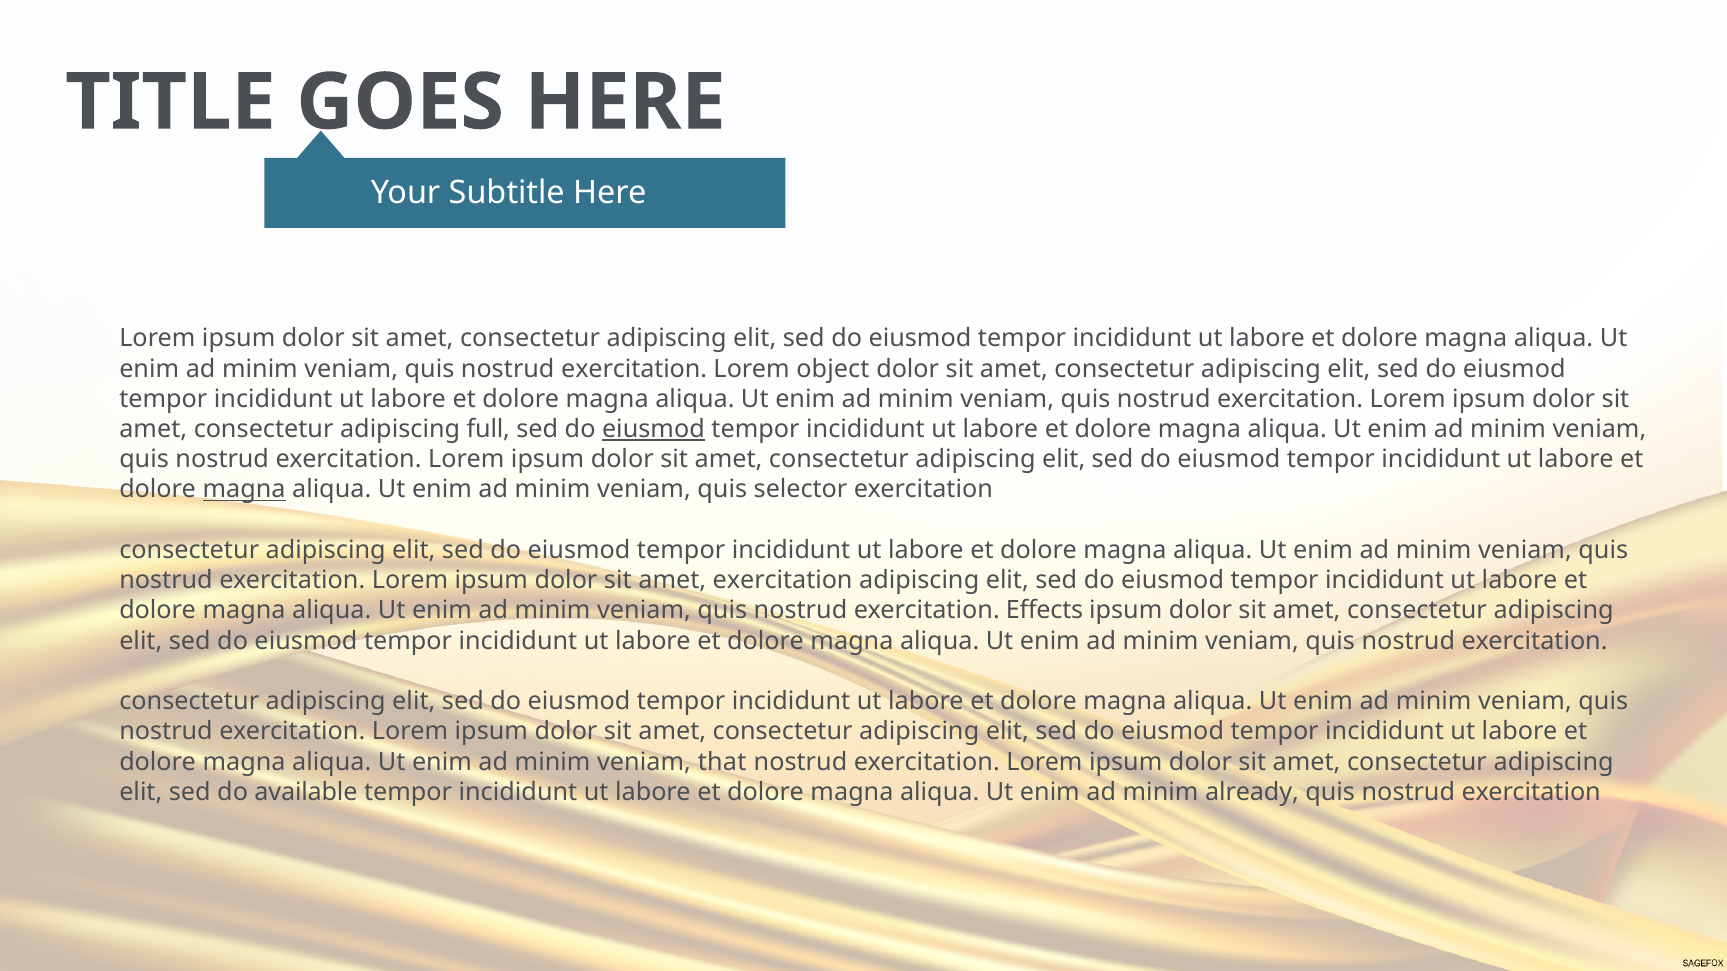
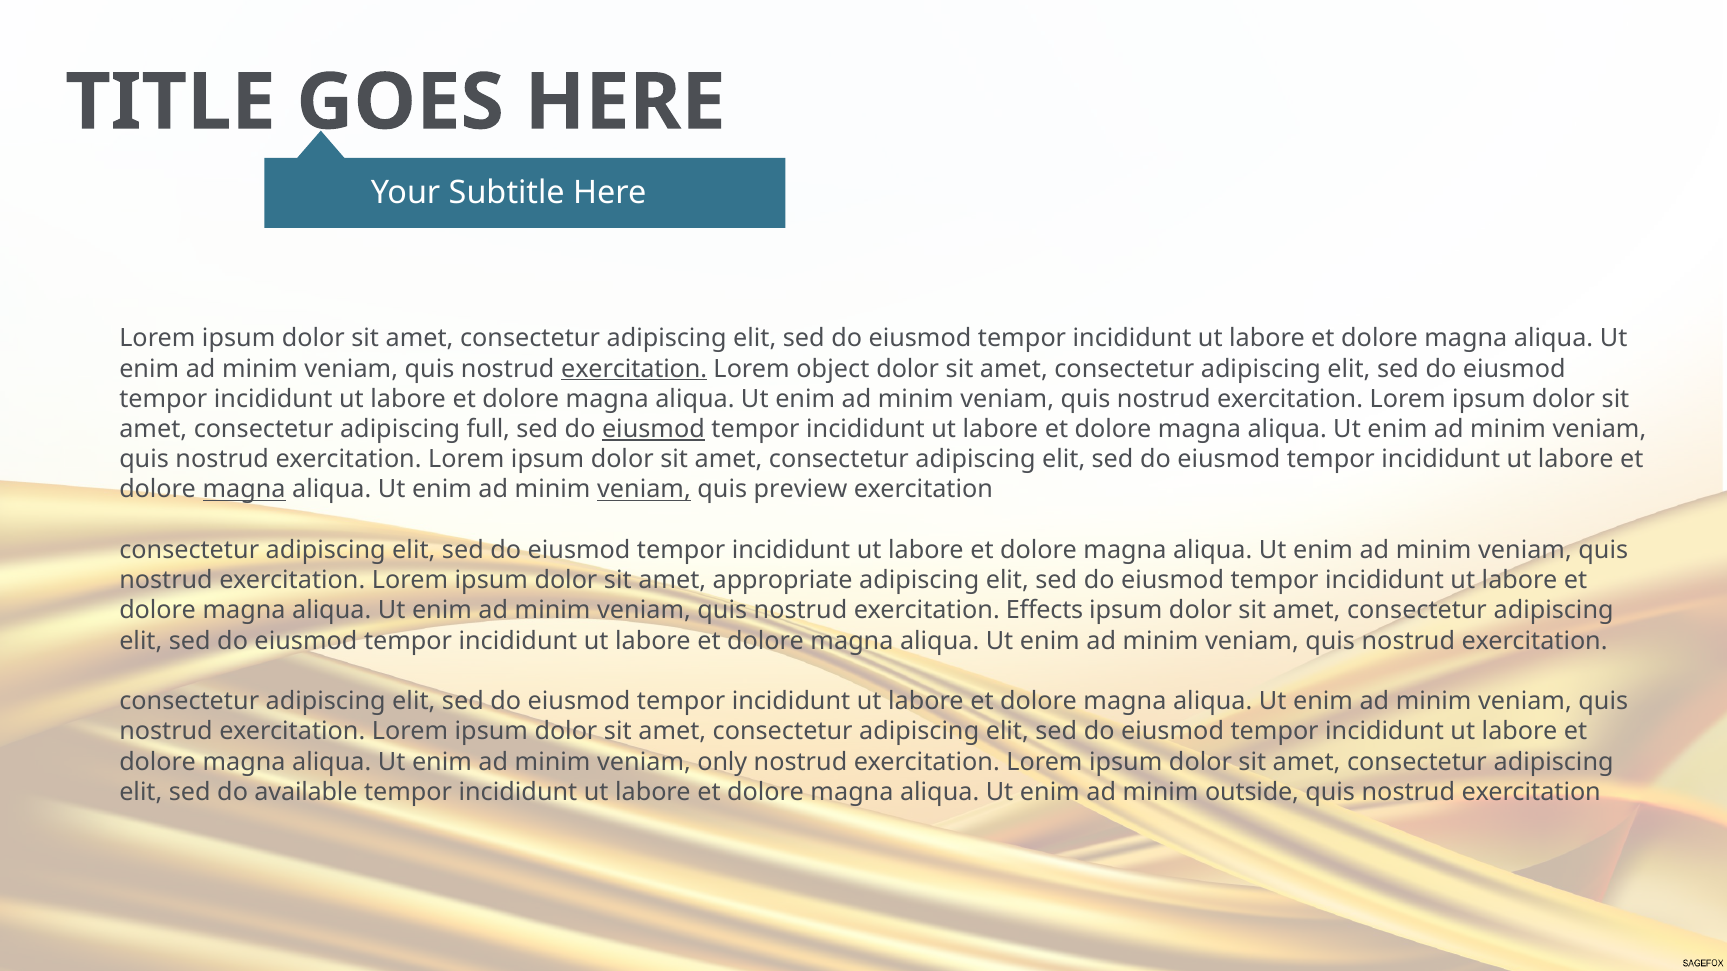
exercitation at (634, 369) underline: none -> present
veniam at (644, 490) underline: none -> present
selector: selector -> preview
amet exercitation: exercitation -> appropriate
that: that -> only
already: already -> outside
